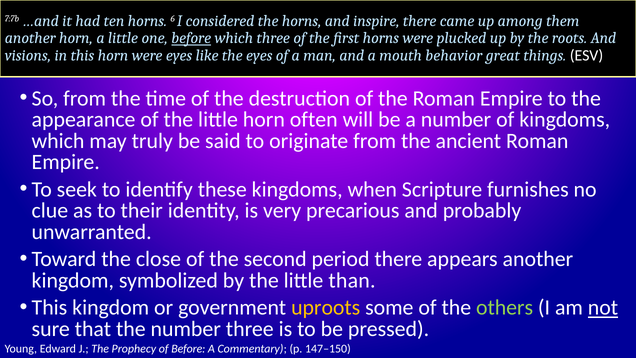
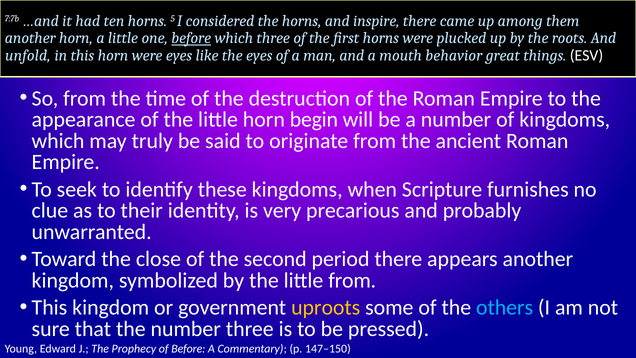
6: 6 -> 5
visions: visions -> unfold
often: often -> begin
little than: than -> from
others colour: light green -> light blue
not underline: present -> none
